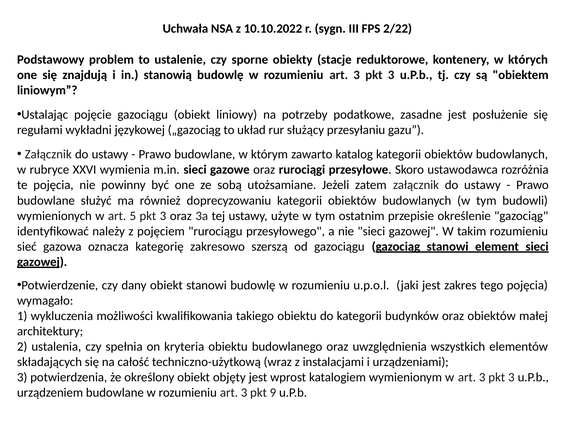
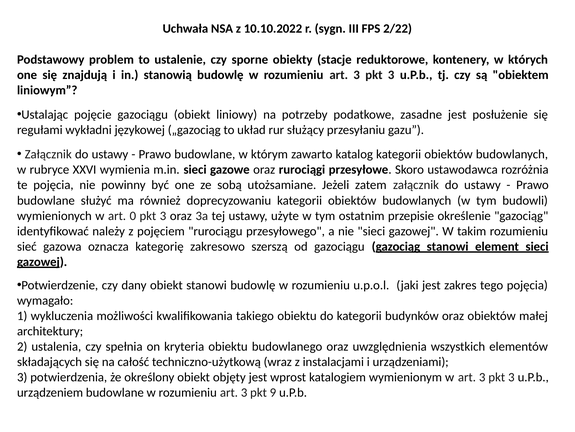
5: 5 -> 0
